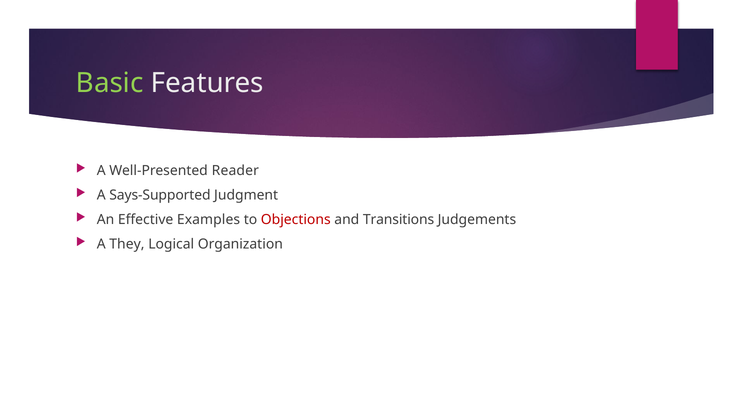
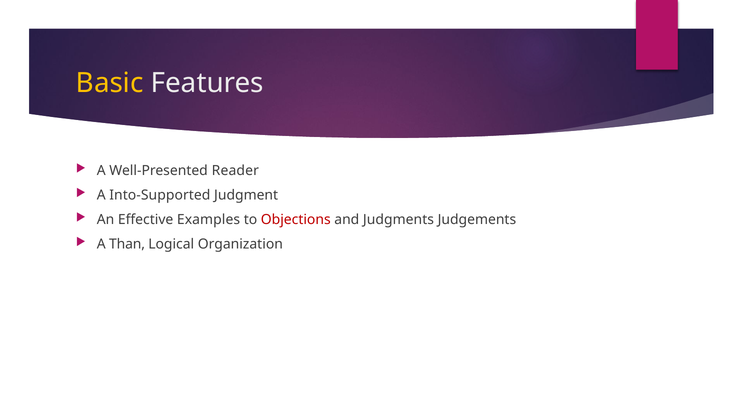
Basic colour: light green -> yellow
Says-Supported: Says-Supported -> Into-Supported
Transitions: Transitions -> Judgments
They: They -> Than
